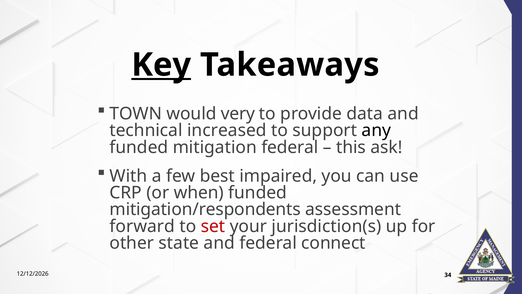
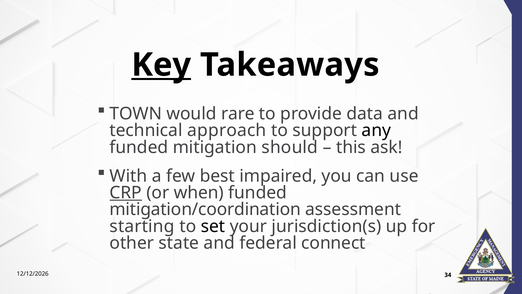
very: very -> rare
increased: increased -> approach
mitigation federal: federal -> should
CRP underline: none -> present
mitigation/respondents: mitigation/respondents -> mitigation/coordination
forward: forward -> starting
set colour: red -> black
